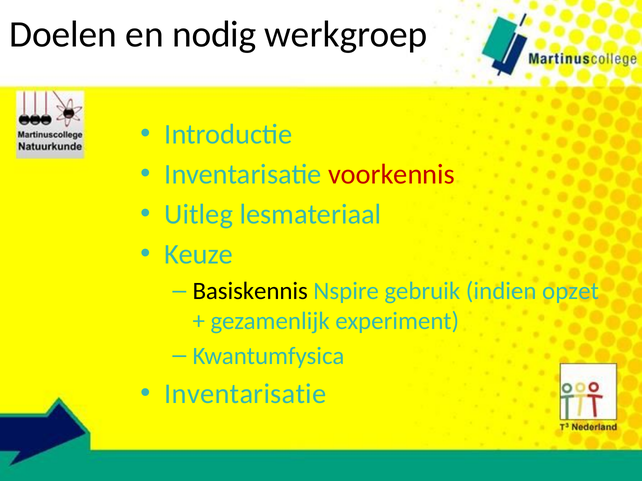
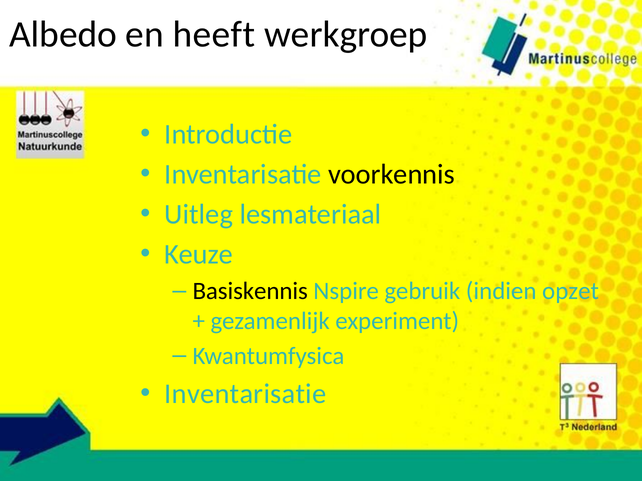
Doelen: Doelen -> Albedo
nodig: nodig -> heeft
voorkennis colour: red -> black
